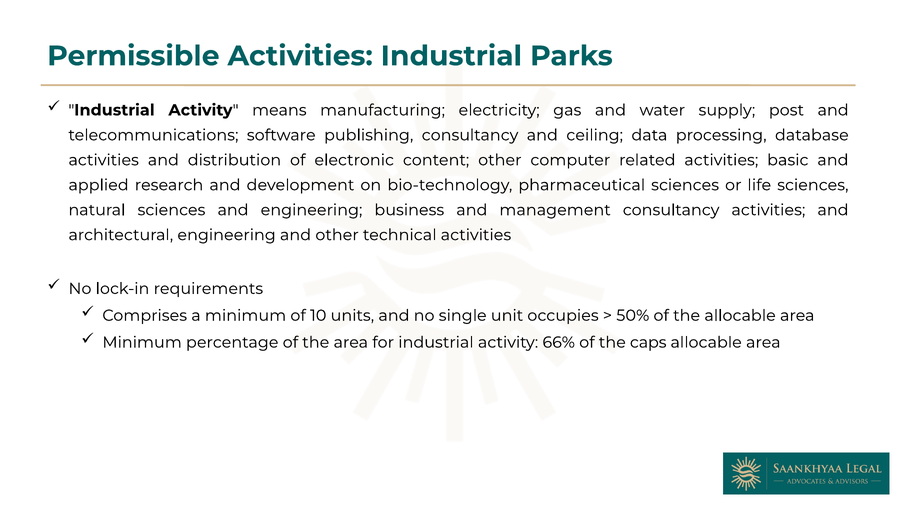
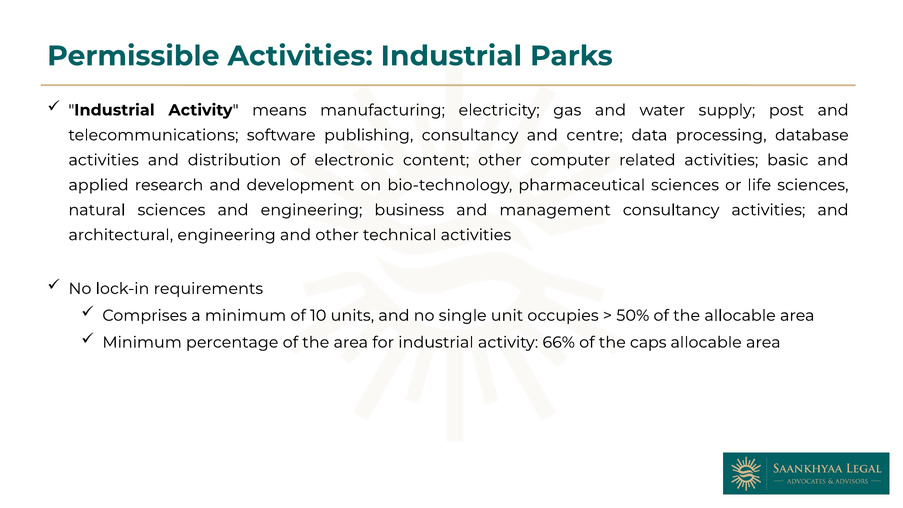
ceiling: ceiling -> centre
